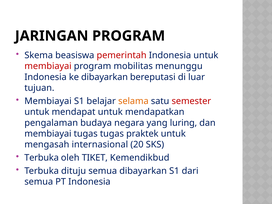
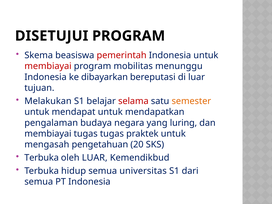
JARINGAN: JARINGAN -> DISETUJUI
Membiayai at (48, 101): Membiayai -> Melakukan
selama colour: orange -> red
semester colour: red -> orange
internasional: internasional -> pengetahuan
oleh TIKET: TIKET -> LUAR
dituju: dituju -> hidup
semua dibayarkan: dibayarkan -> universitas
